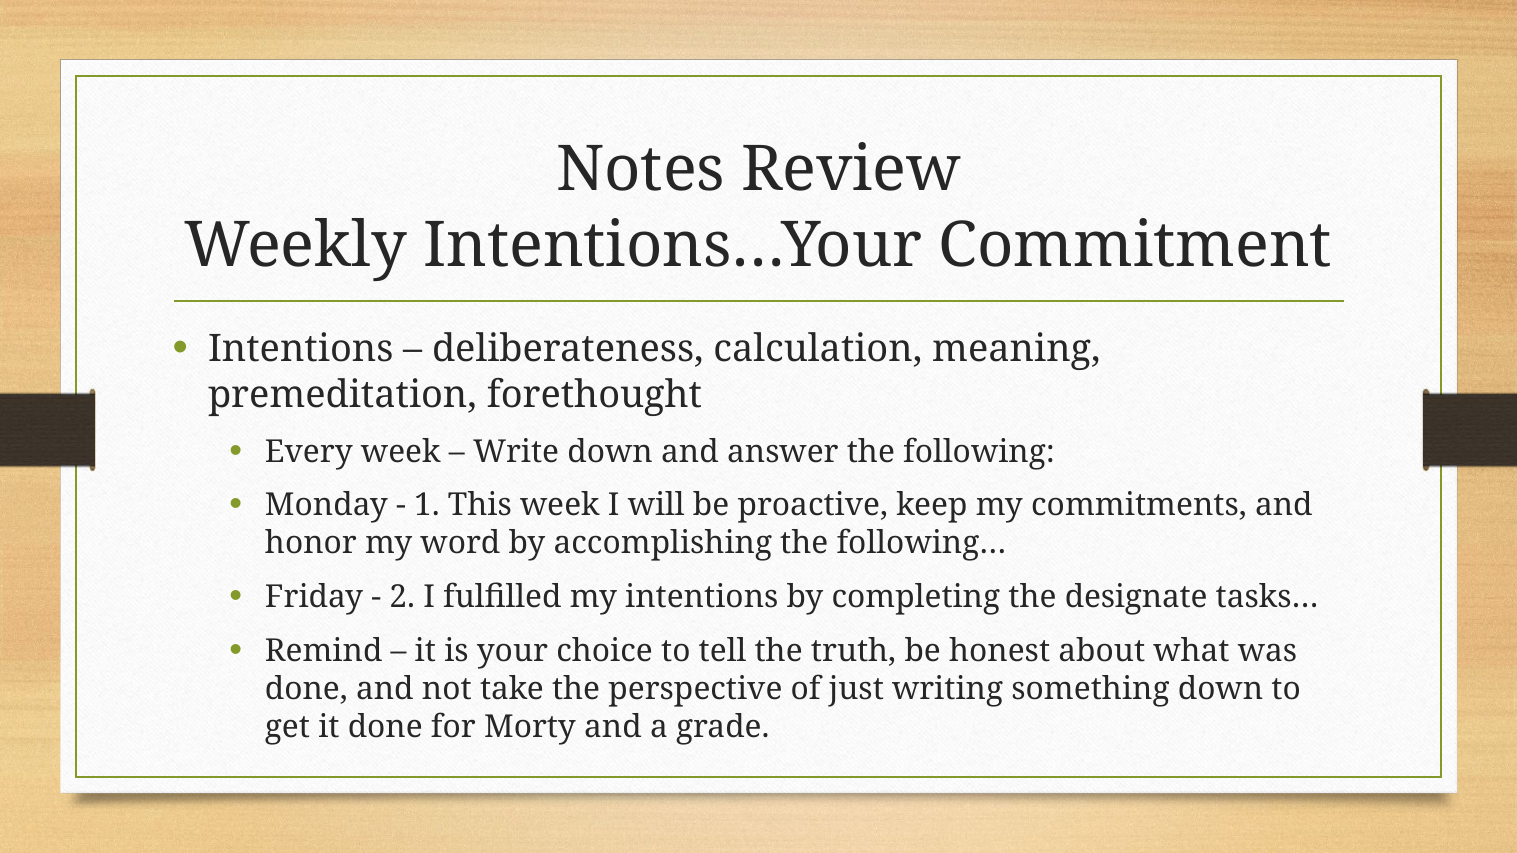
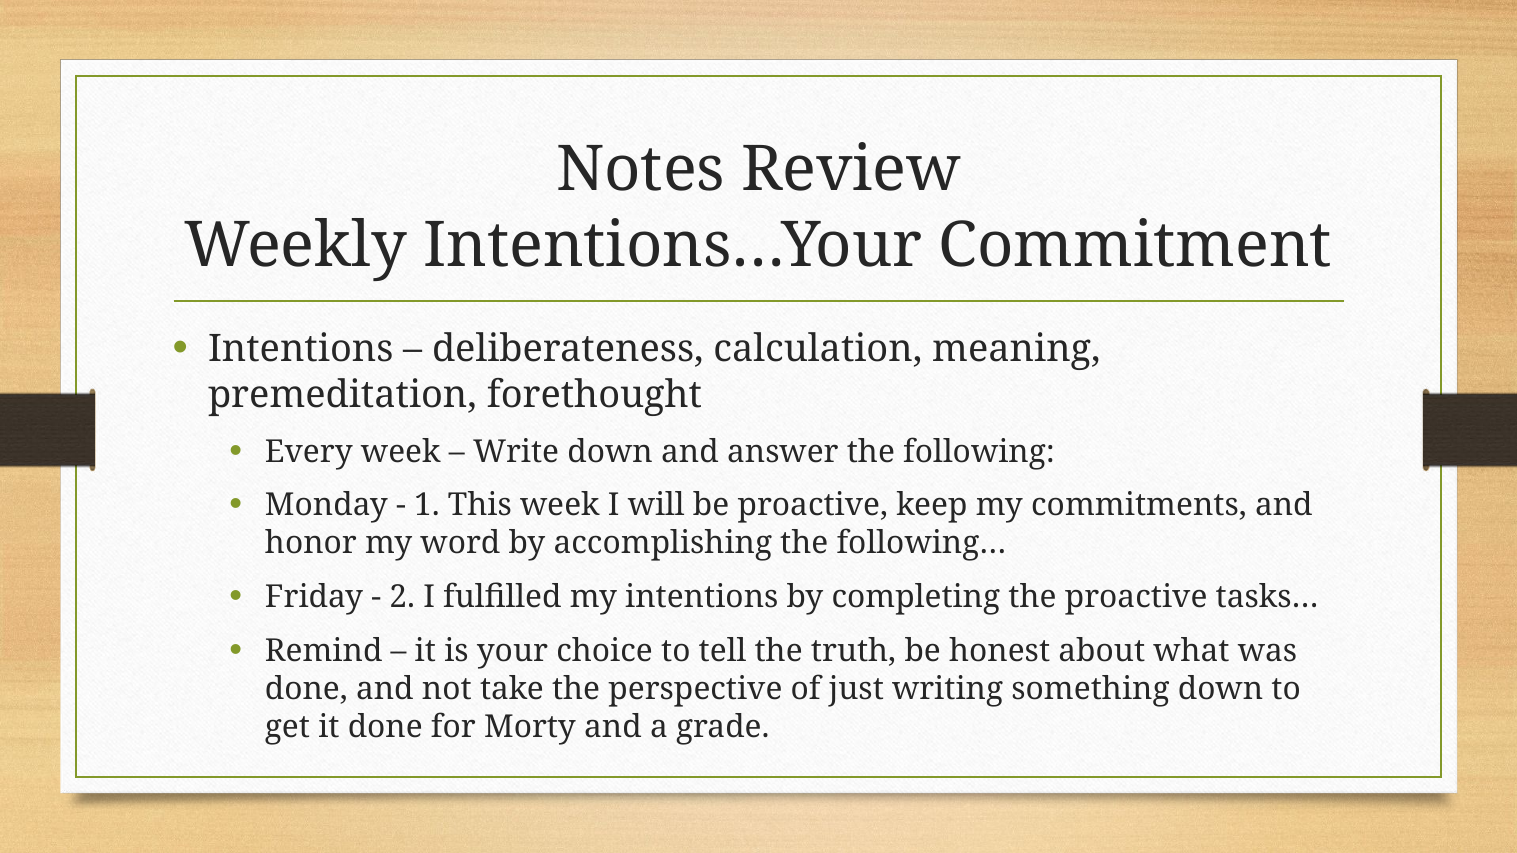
the designate: designate -> proactive
